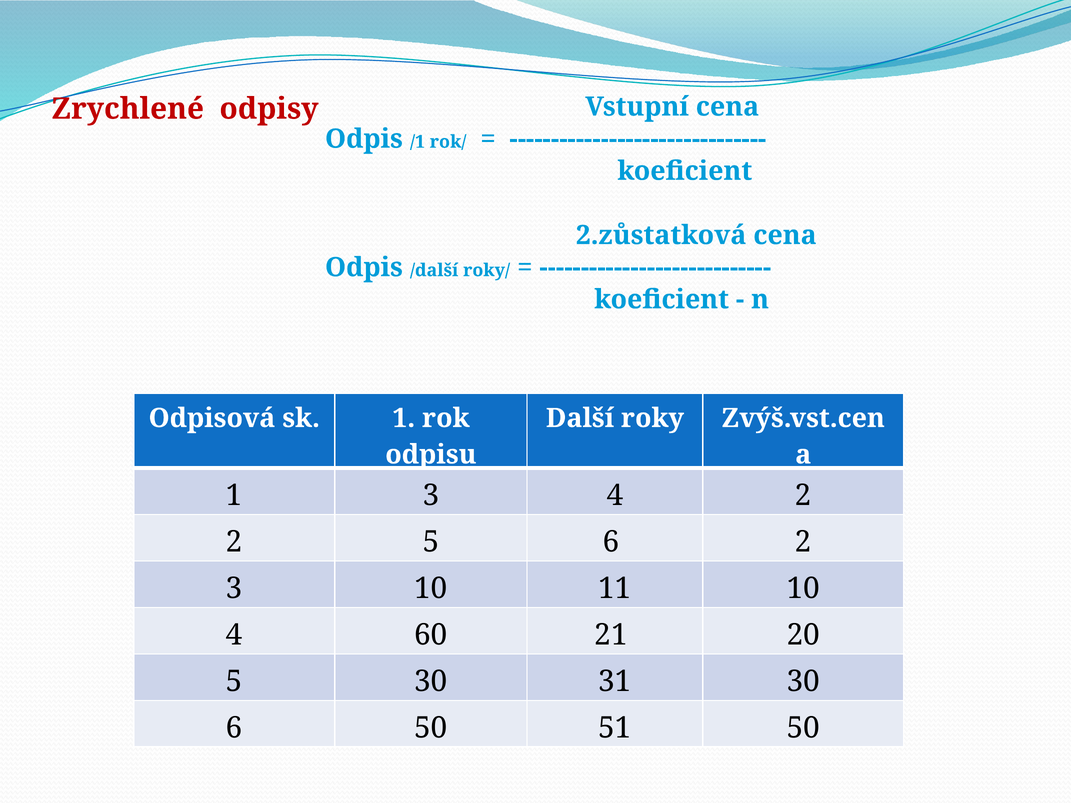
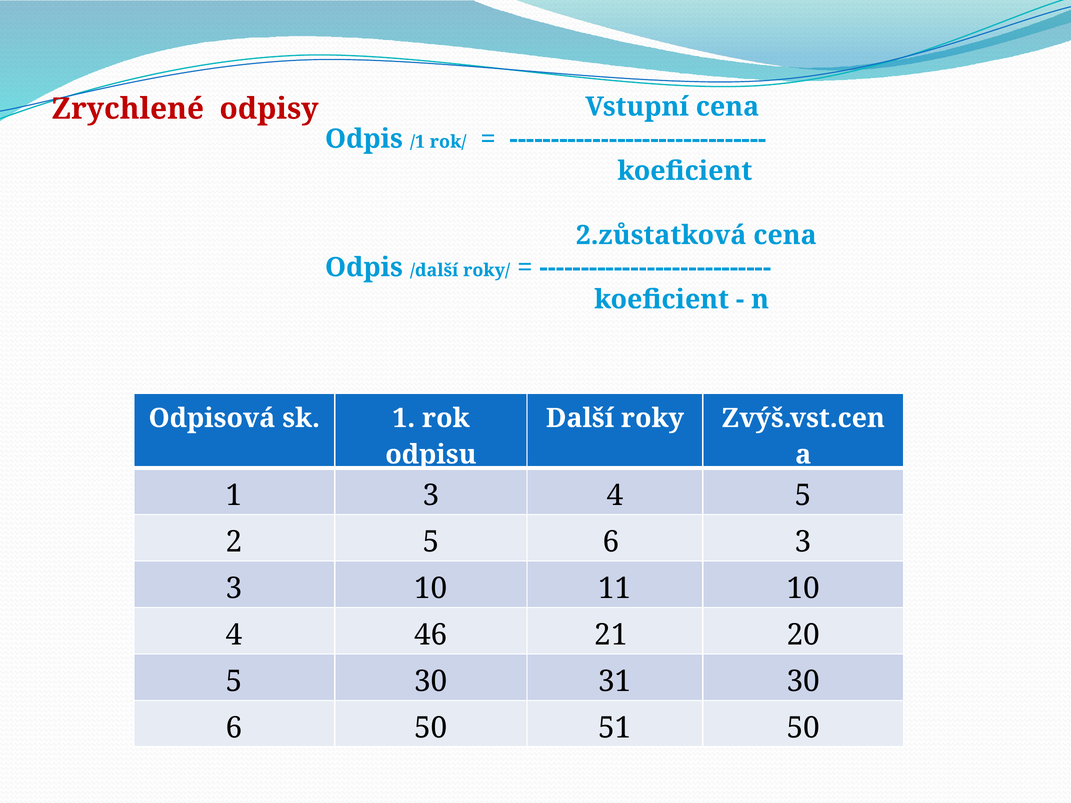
4 2: 2 -> 5
6 2: 2 -> 3
60: 60 -> 46
